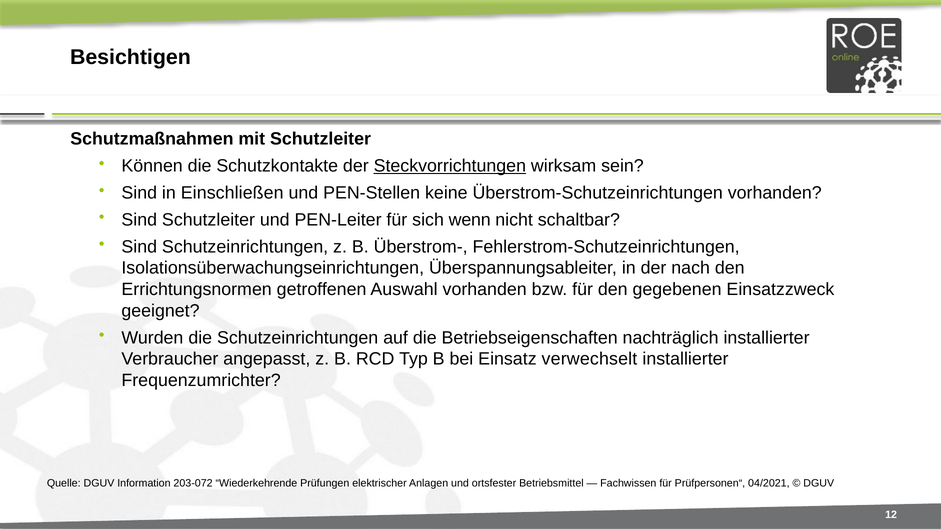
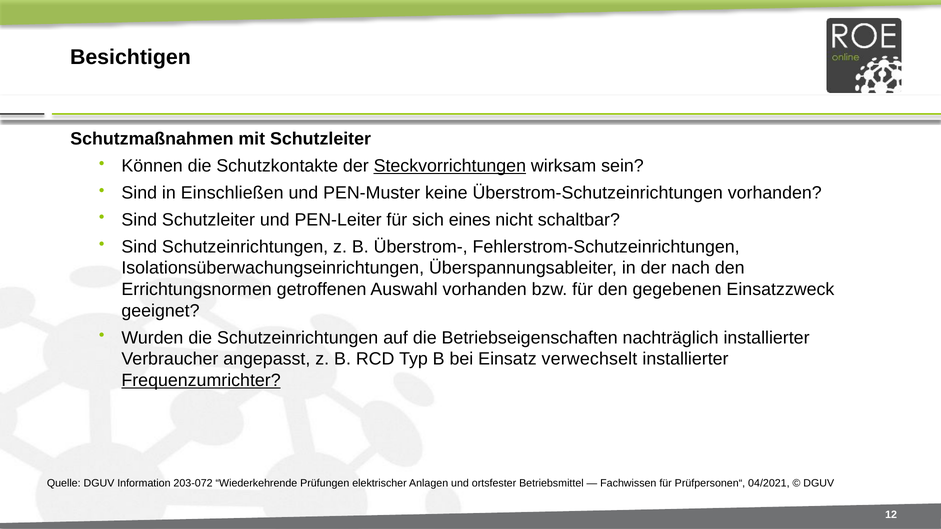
PEN-Stellen: PEN-Stellen -> PEN-Muster
wenn: wenn -> eines
Frequenzumrichter underline: none -> present
